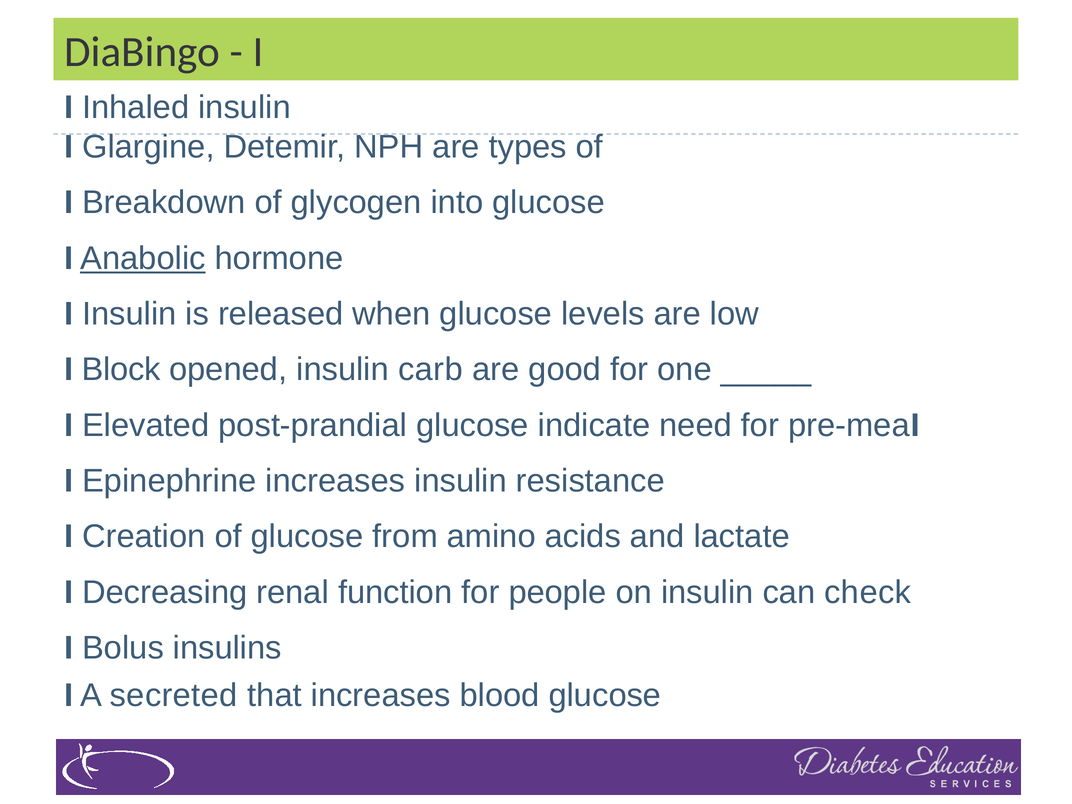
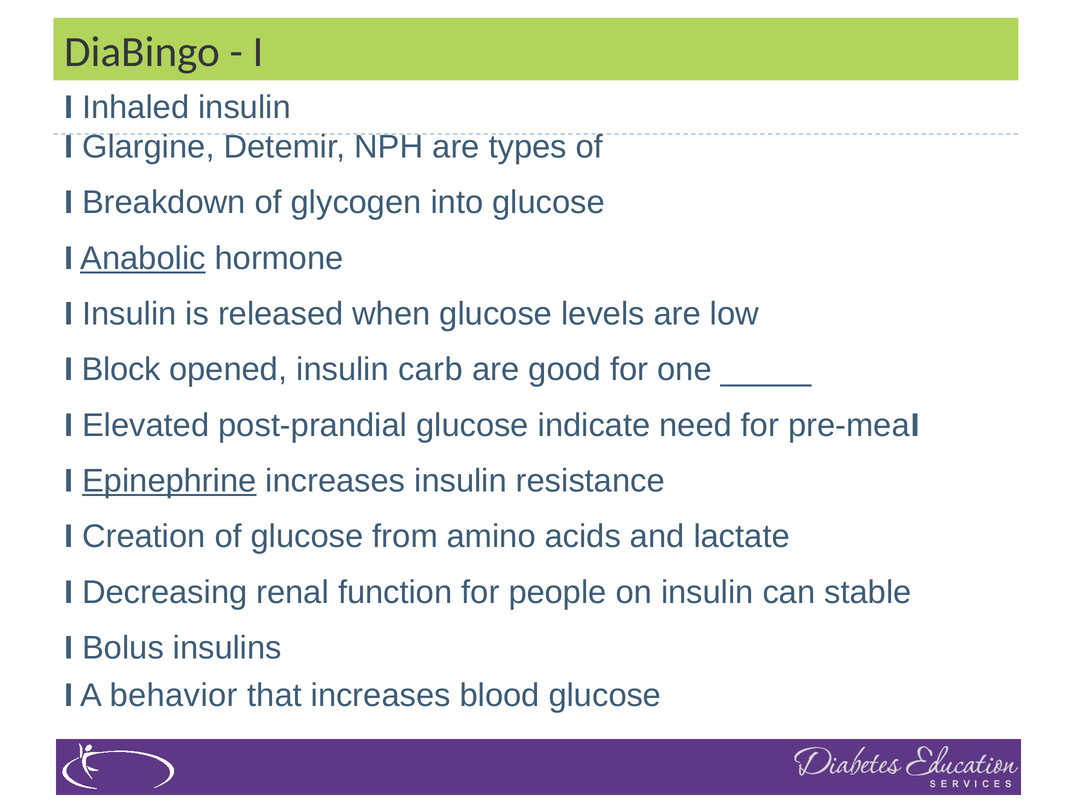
Epinephrine underline: none -> present
check: check -> stable
secreted: secreted -> behavior
